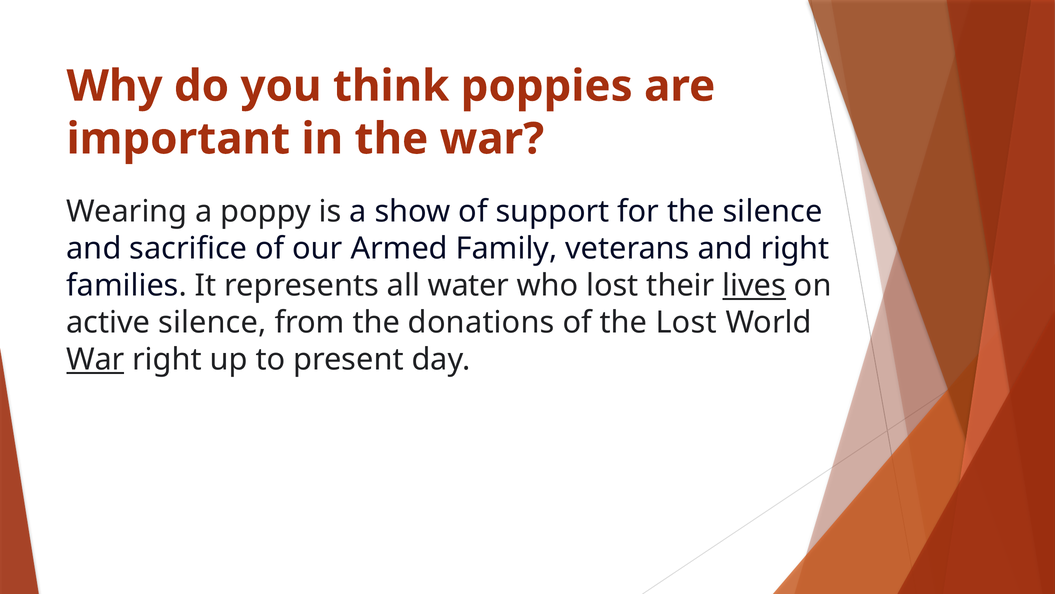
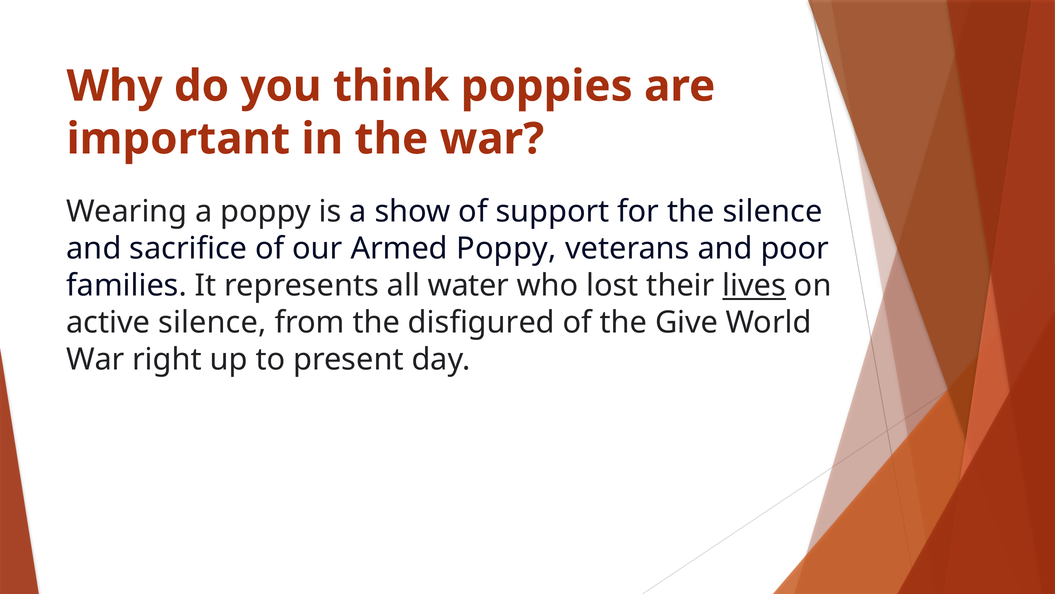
Armed Family: Family -> Poppy
and right: right -> poor
donations: donations -> disfigured
the Lost: Lost -> Give
War at (95, 359) underline: present -> none
